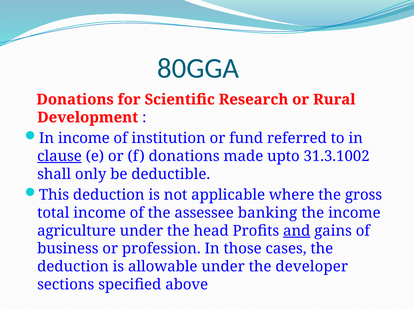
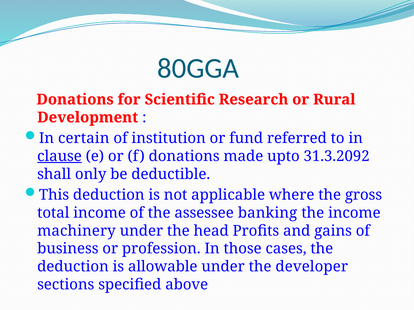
In income: income -> certain
31.3.1002: 31.3.1002 -> 31.3.2092
agriculture: agriculture -> machinery
and underline: present -> none
